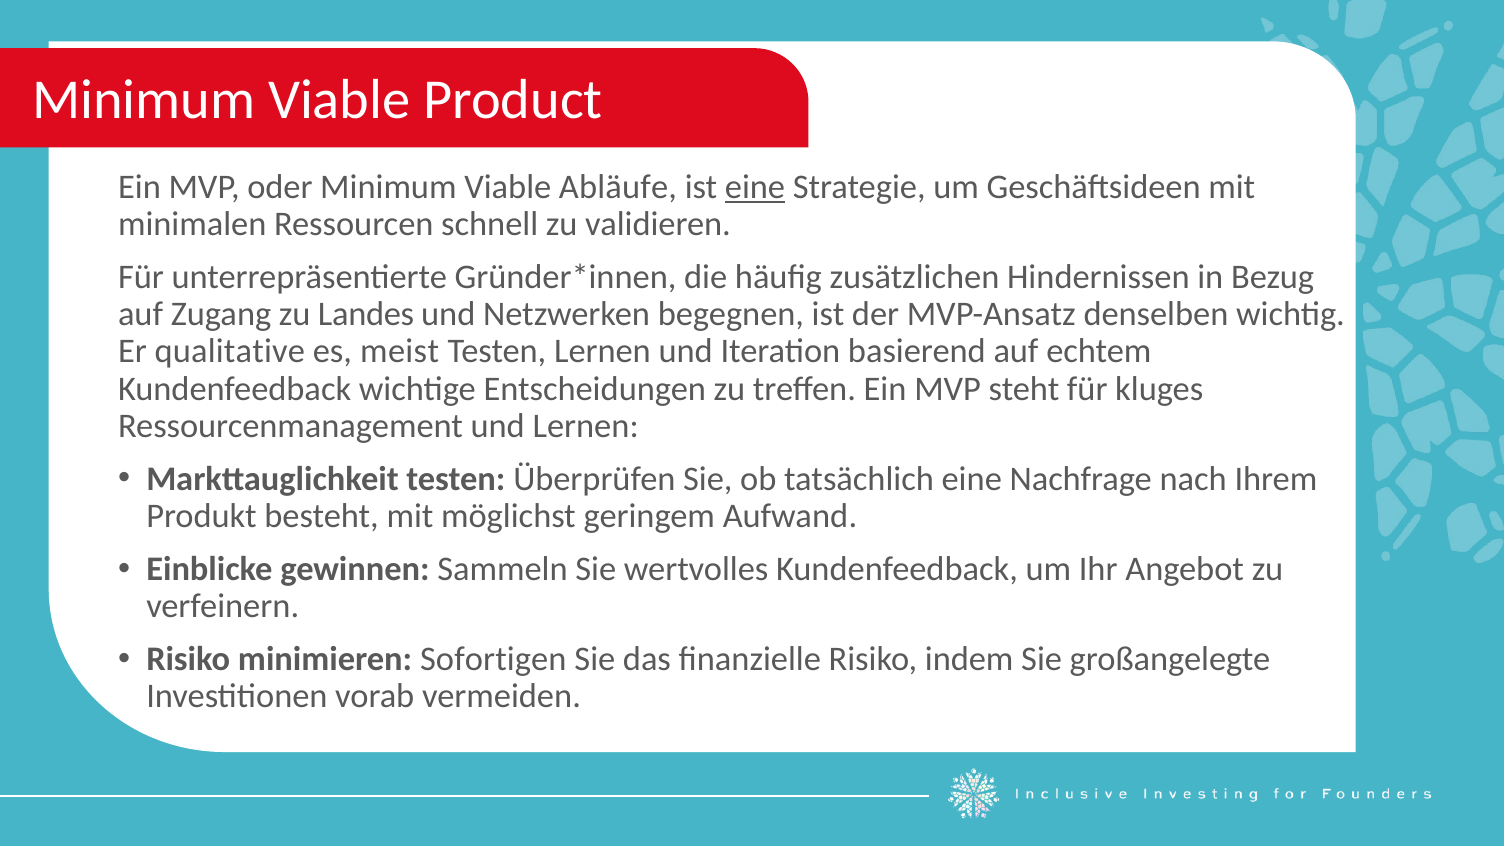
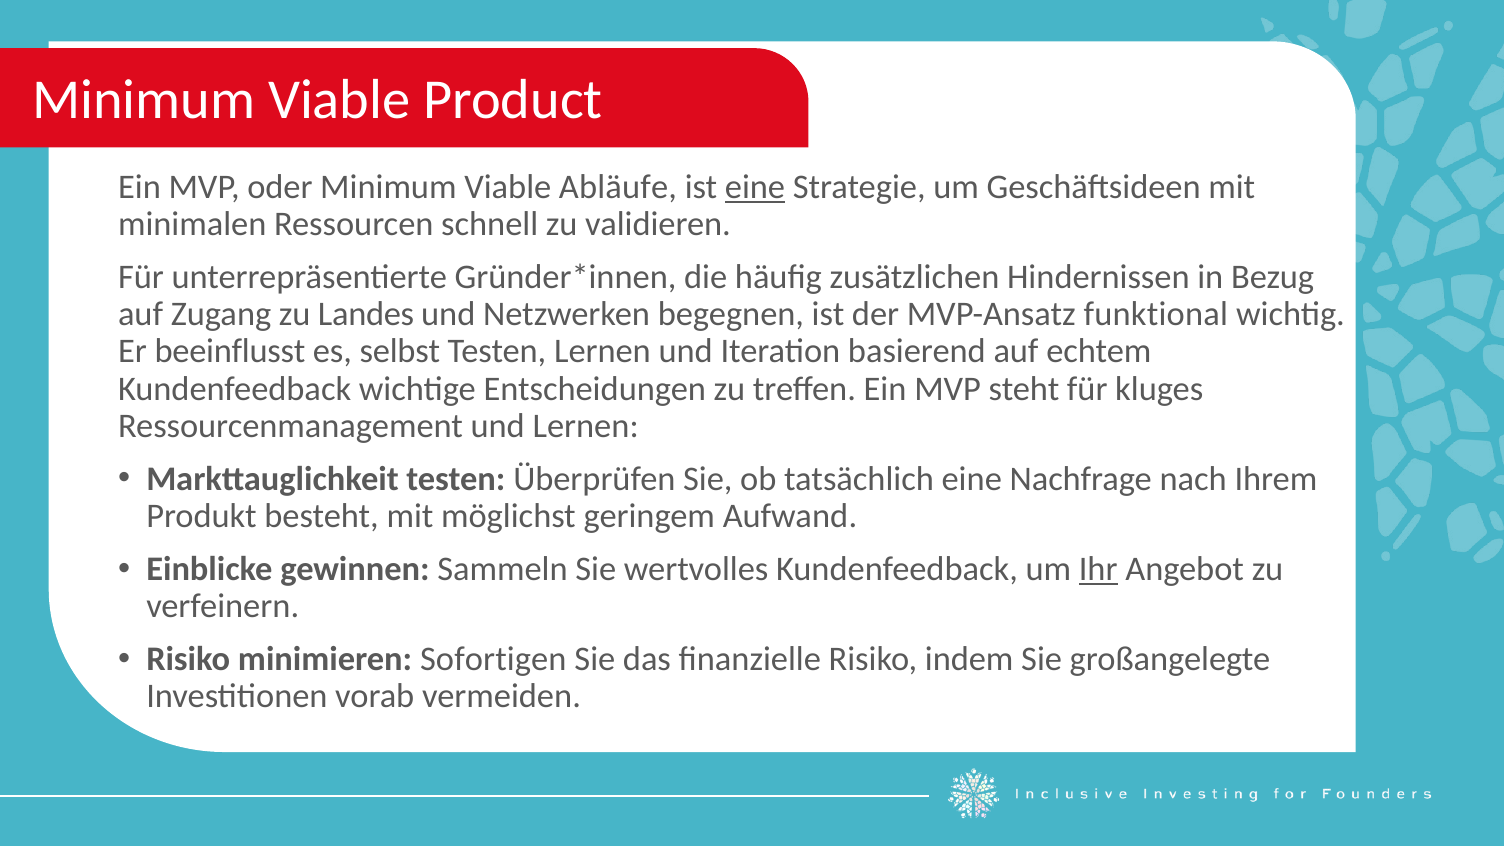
denselben: denselben -> funktional
qualitative: qualitative -> beeinflusst
meist: meist -> selbst
Ihr underline: none -> present
